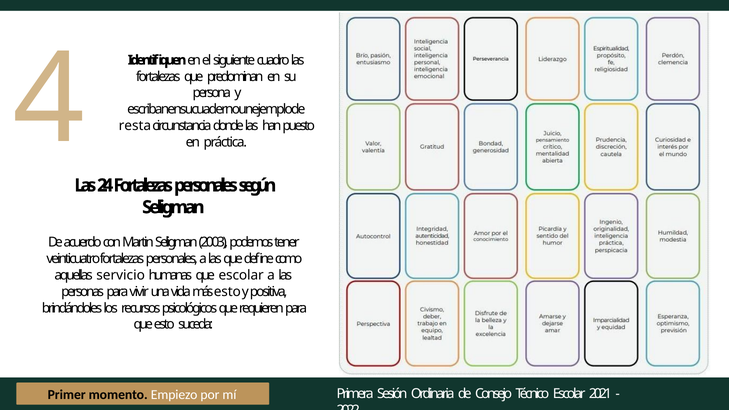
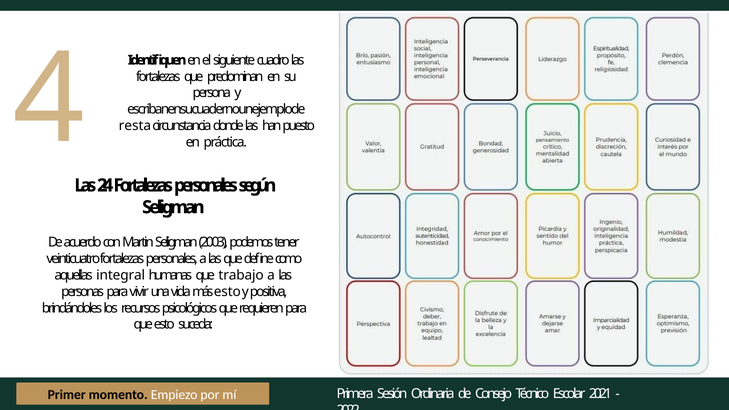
servicio: servicio -> integral
que escolar: escolar -> trabajo
